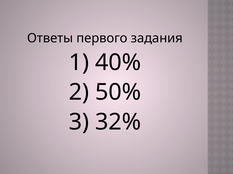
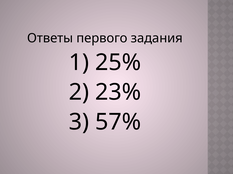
40%: 40% -> 25%
50%: 50% -> 23%
32%: 32% -> 57%
